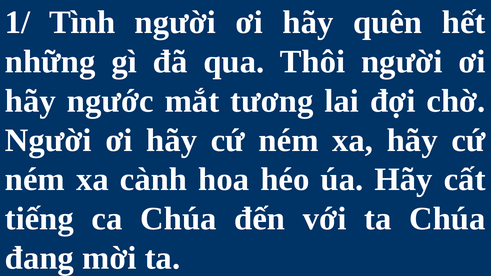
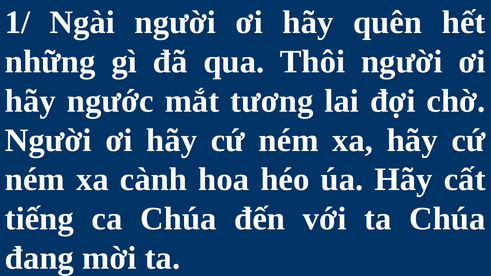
Tình: Tình -> Ngài
